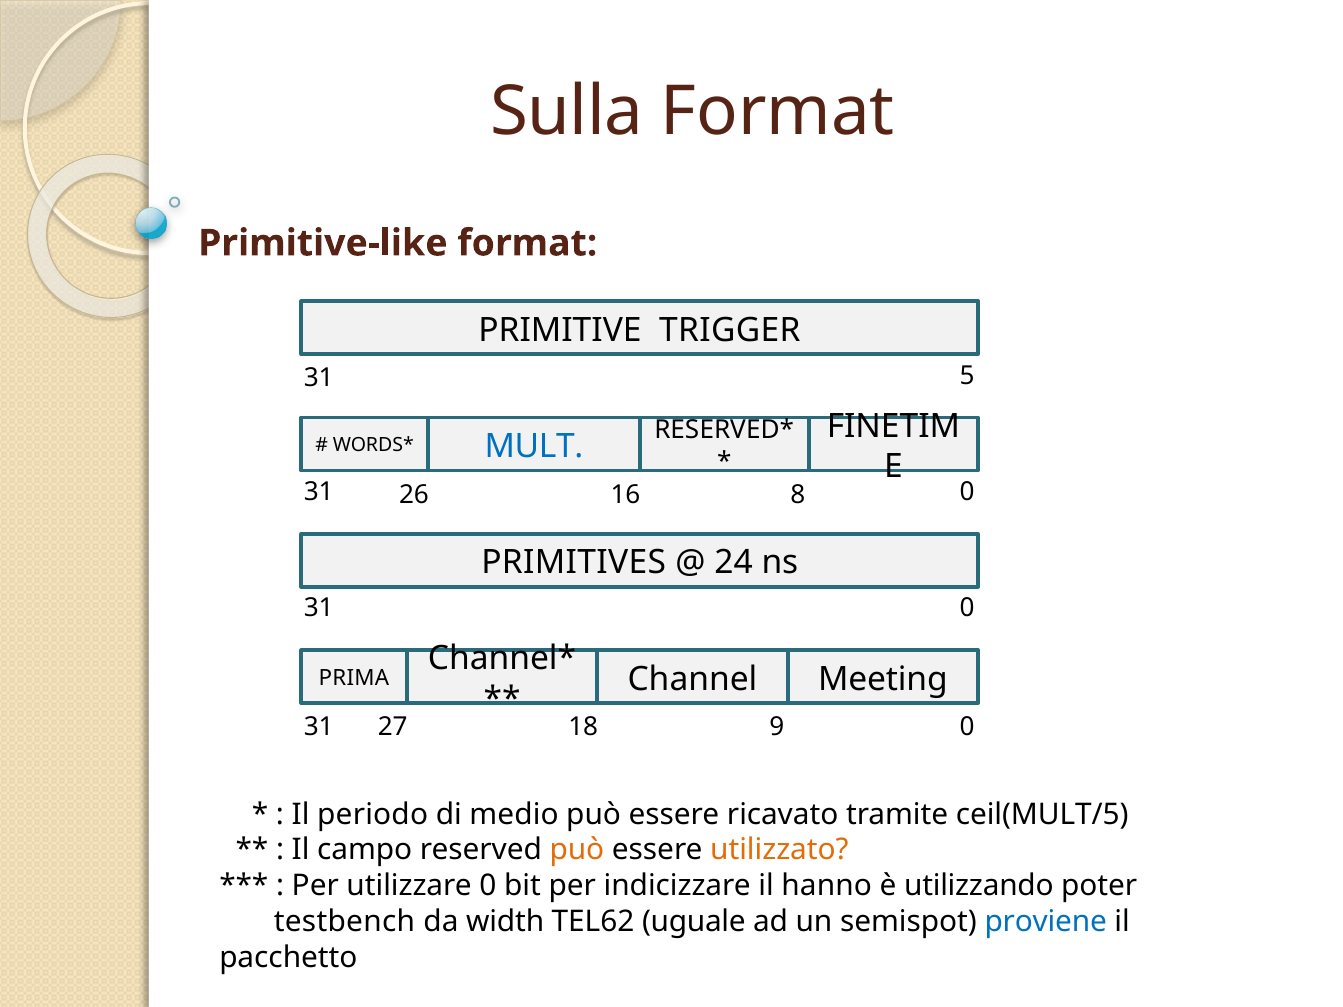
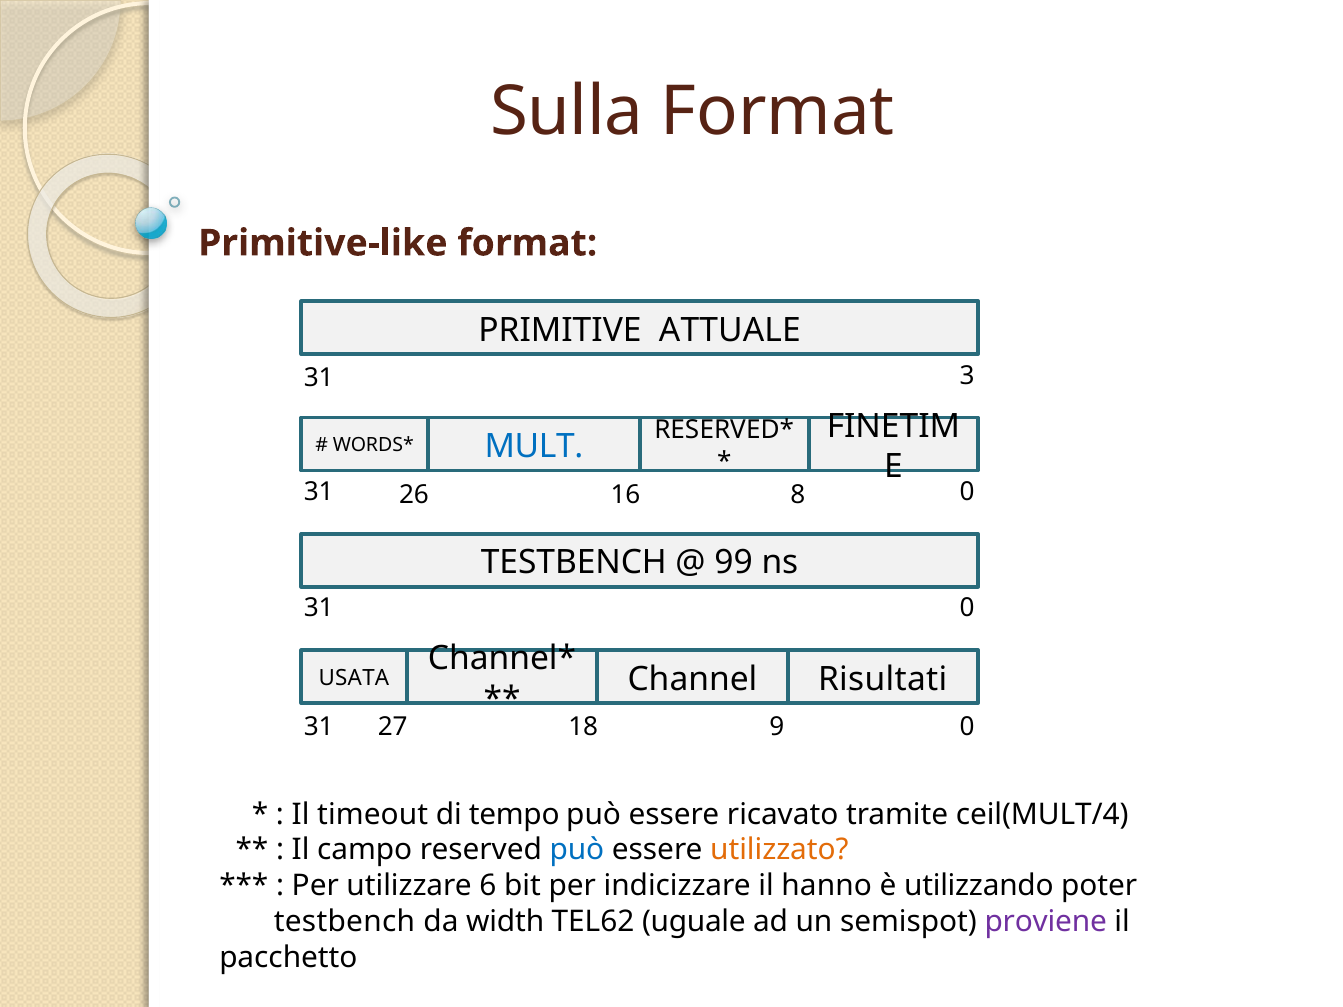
TRIGGER: TRIGGER -> ATTUALE
5: 5 -> 3
PRIMITIVES at (574, 563): PRIMITIVES -> TESTBENCH
24: 24 -> 99
Meeting: Meeting -> Risultati
PRIMA: PRIMA -> USATA
periodo: periodo -> timeout
medio: medio -> tempo
ceil(MULT/5: ceil(MULT/5 -> ceil(MULT/4
può at (577, 850) colour: orange -> blue
utilizzare 0: 0 -> 6
proviene colour: blue -> purple
